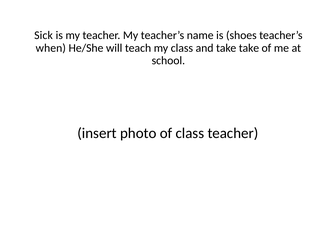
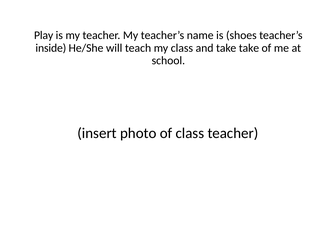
Sick: Sick -> Play
when: when -> inside
